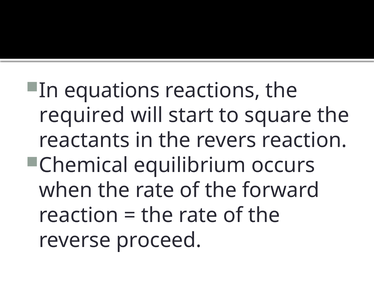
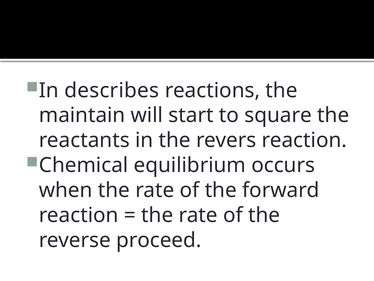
equations: equations -> describes
required: required -> maintain
